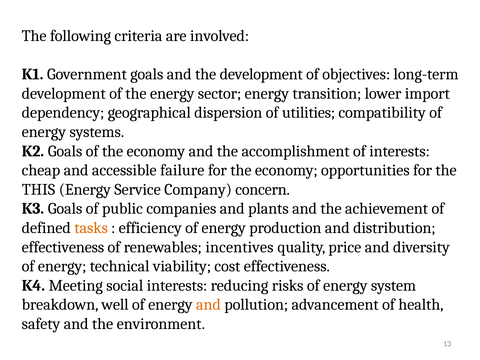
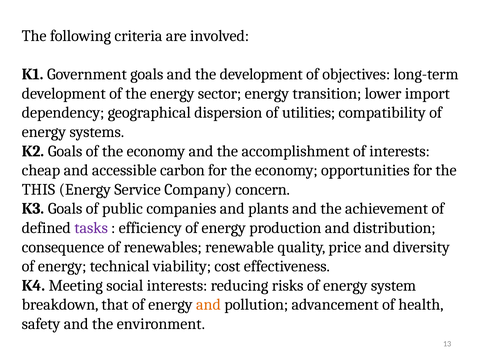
failure: failure -> carbon
tasks colour: orange -> purple
effectiveness at (63, 247): effectiveness -> consequence
incentives: incentives -> renewable
well: well -> that
